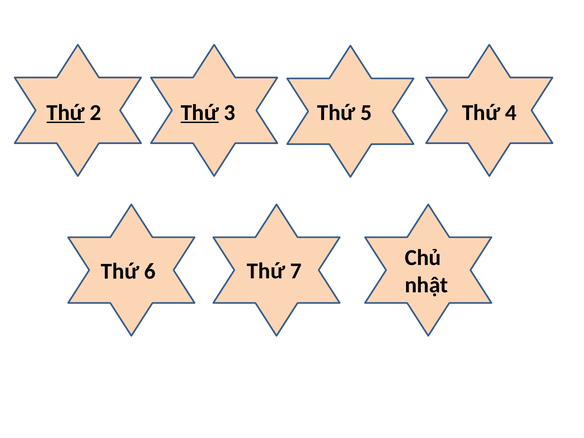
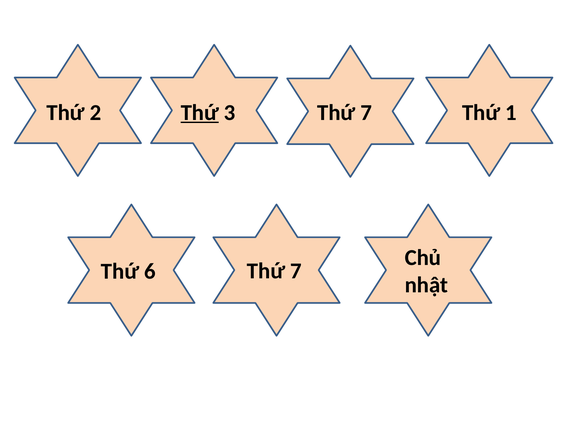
Thứ at (66, 113) underline: present -> none
3 Thứ 5: 5 -> 7
4: 4 -> 1
